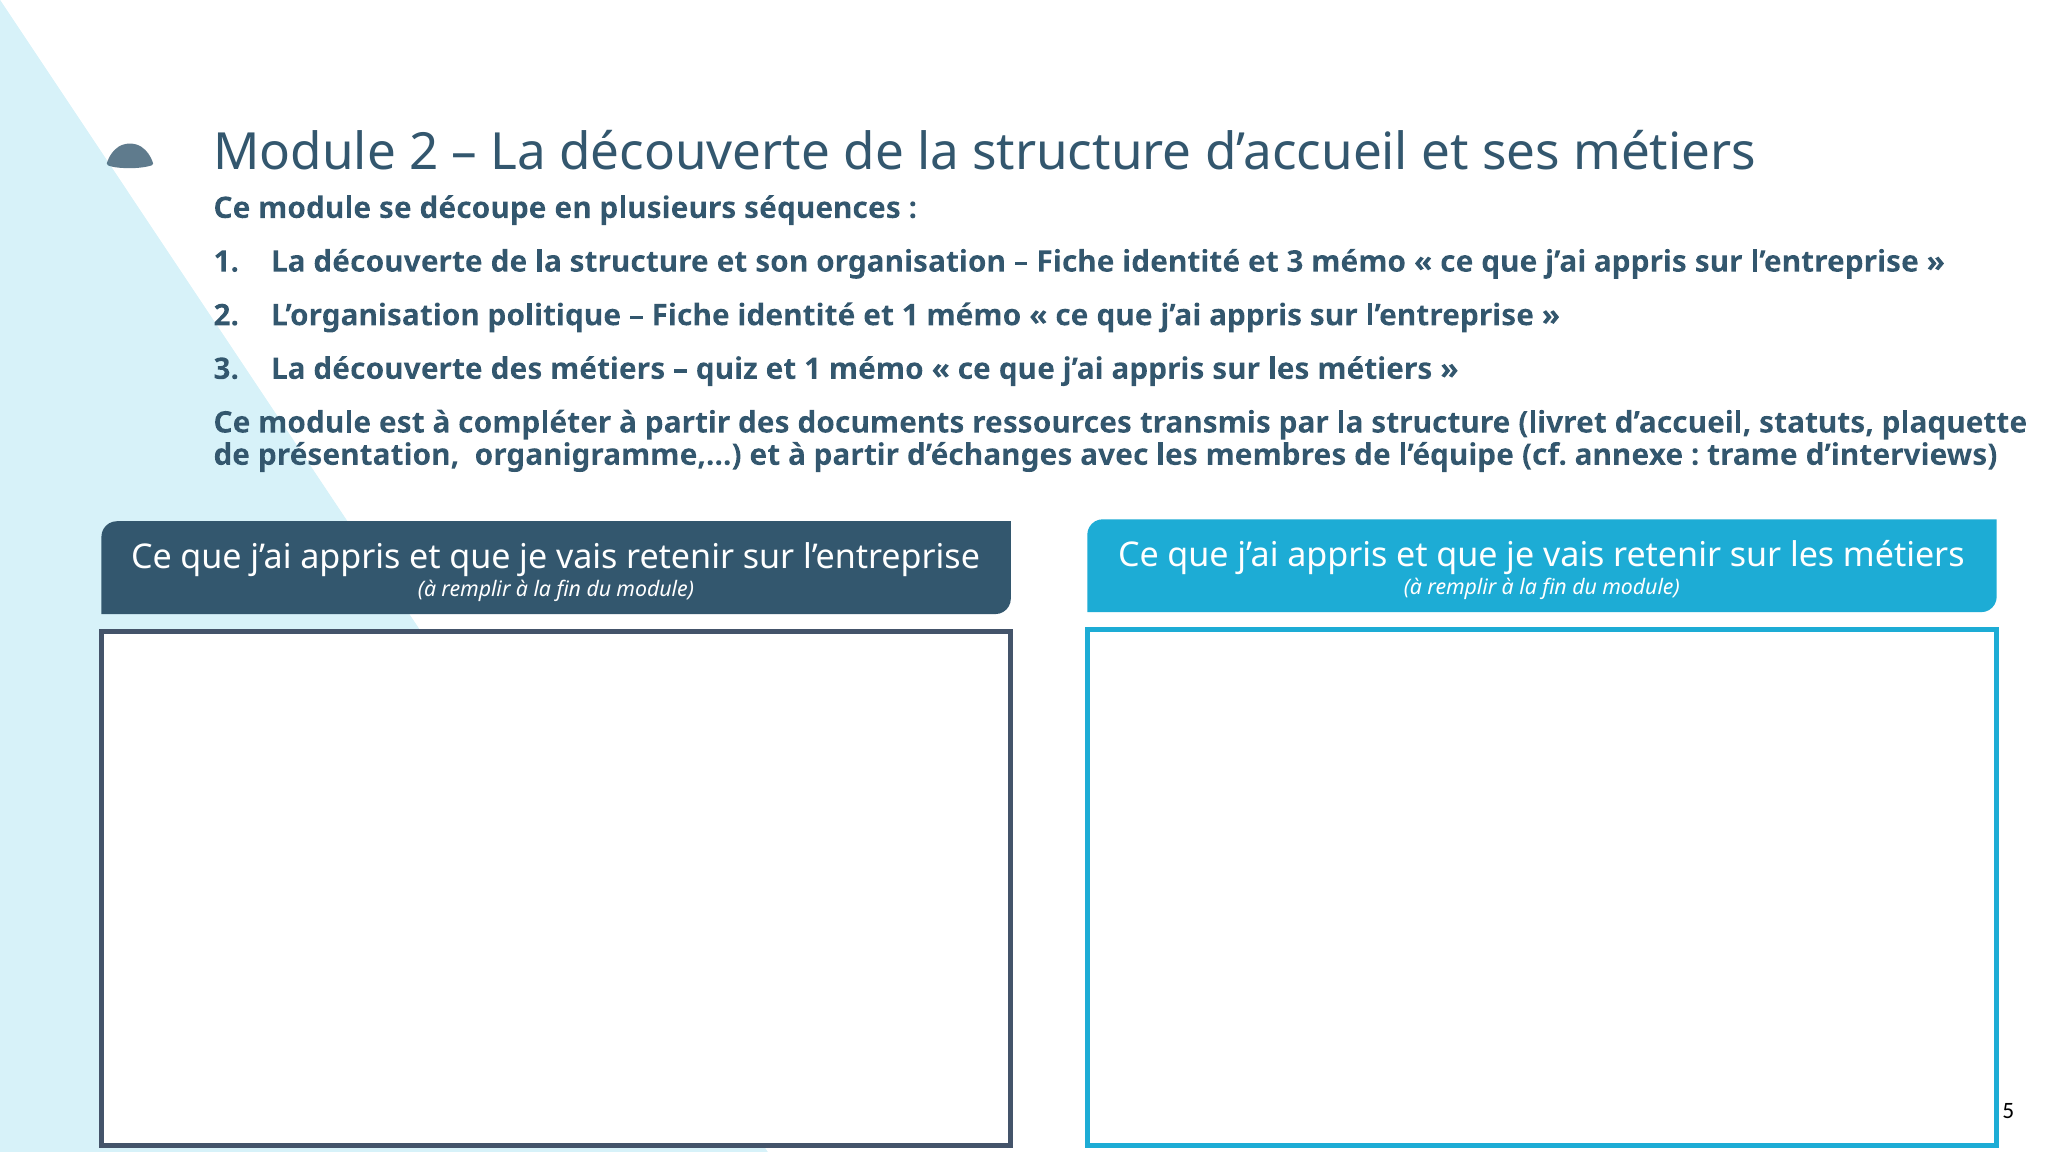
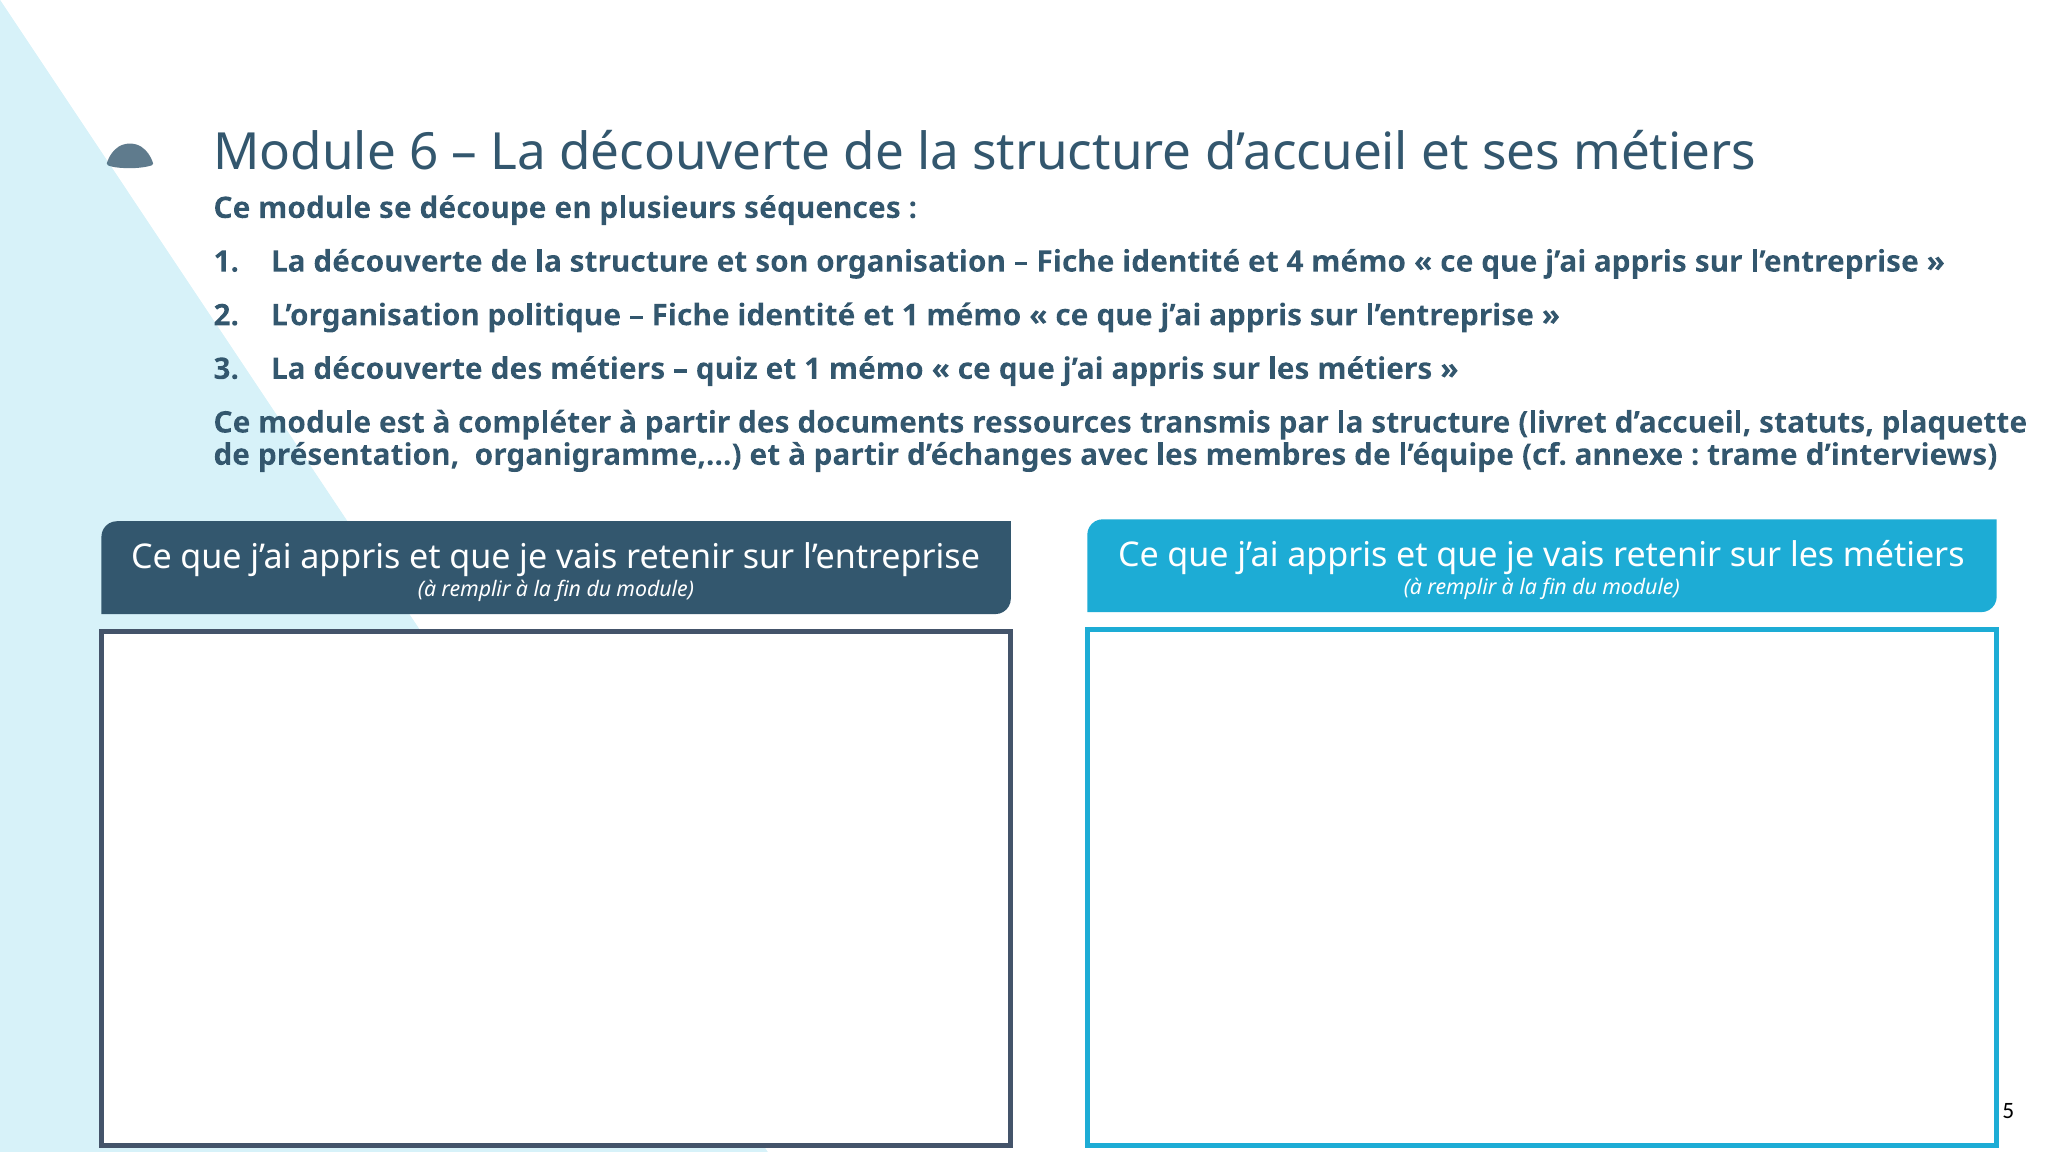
Module 2: 2 -> 6
et 3: 3 -> 4
